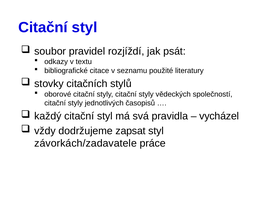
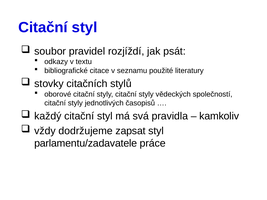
vycházel: vycházel -> kamkoliv
závorkách/zadavatele: závorkách/zadavatele -> parlamentu/zadavatele
